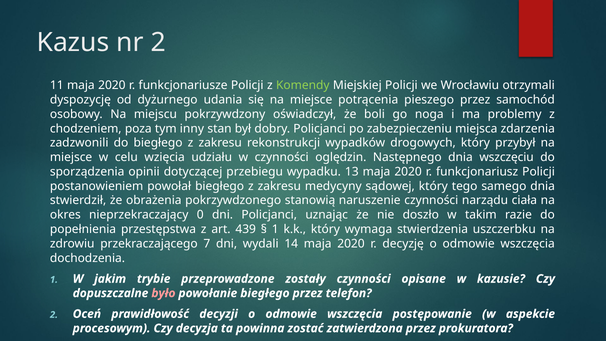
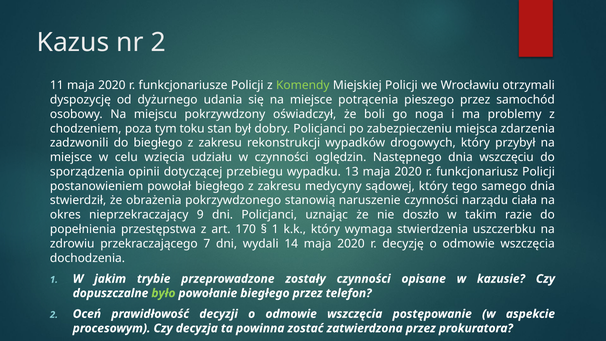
inny: inny -> toku
0: 0 -> 9
439: 439 -> 170
było colour: pink -> light green
